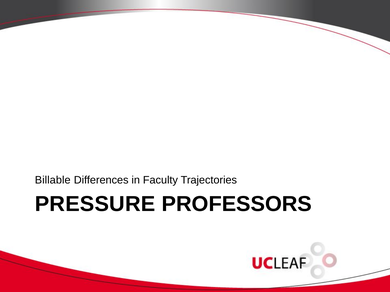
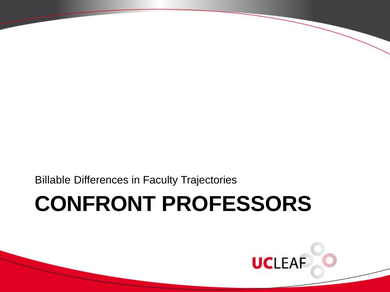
PRESSURE: PRESSURE -> CONFRONT
